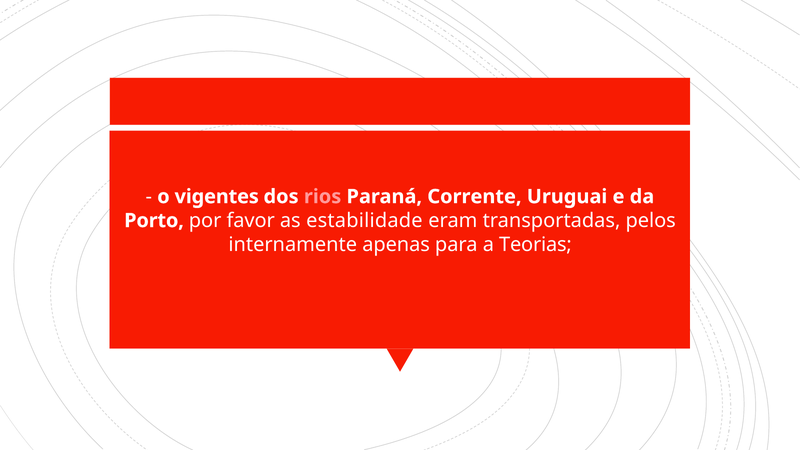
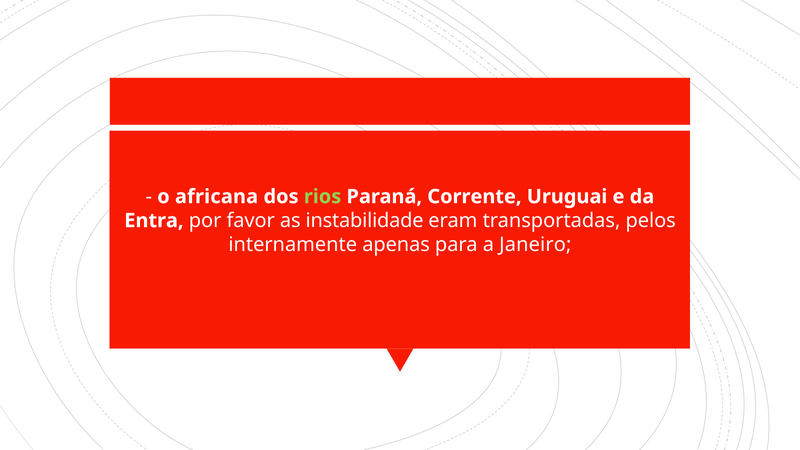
vigentes: vigentes -> africana
rios colour: pink -> light green
Porto: Porto -> Entra
estabilidade: estabilidade -> instabilidade
Teorias: Teorias -> Janeiro
